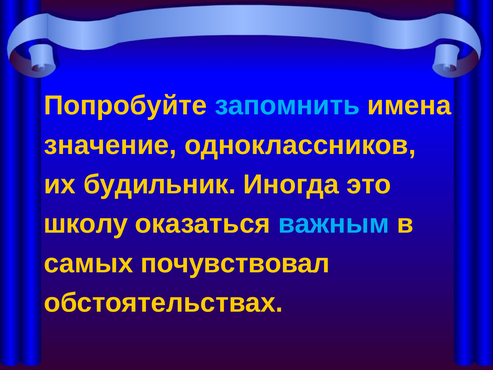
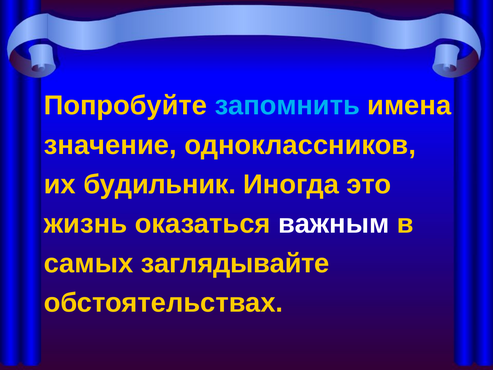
школу: школу -> жизнь
важным colour: light blue -> white
почувствовал: почувствовал -> заглядывайте
